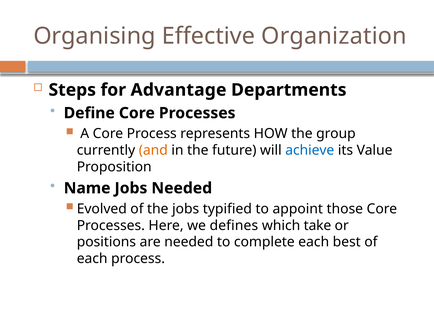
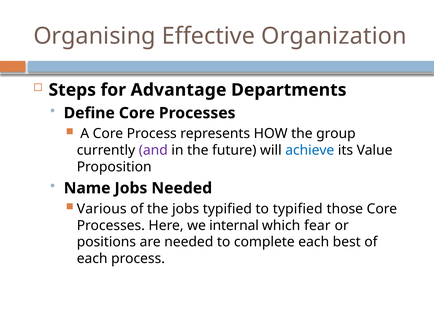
and colour: orange -> purple
Evolved: Evolved -> Various
to appoint: appoint -> typified
defines: defines -> internal
take: take -> fear
